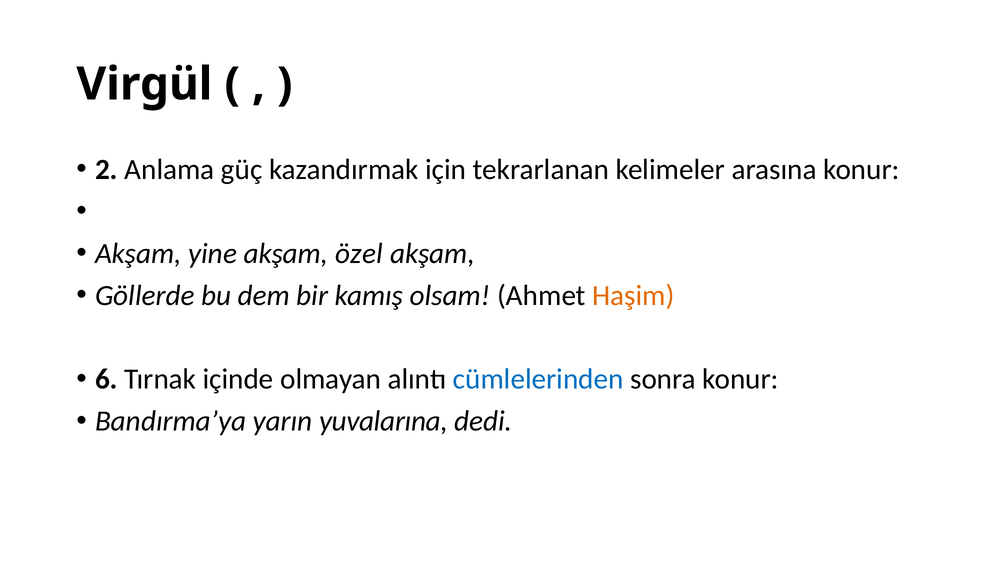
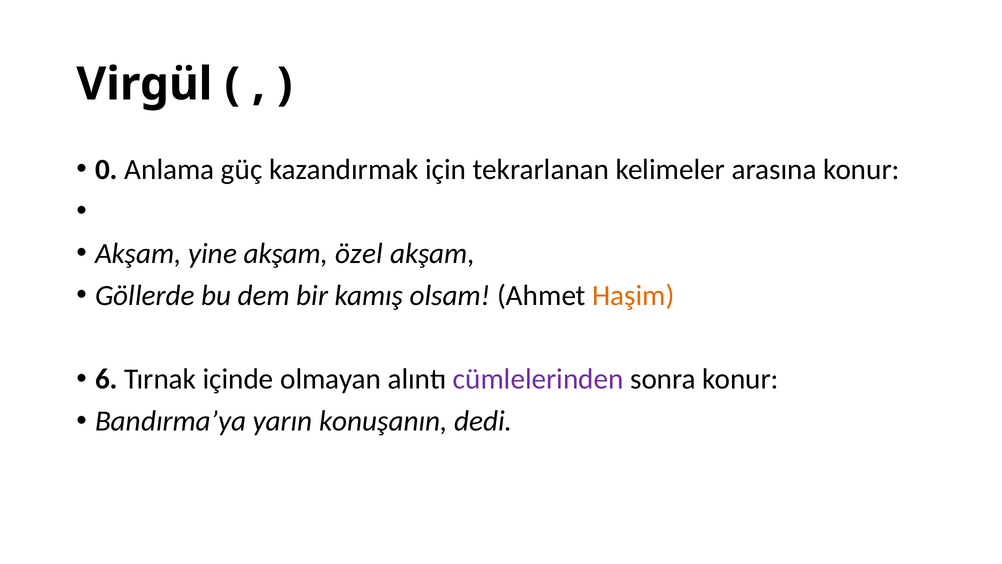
2: 2 -> 0
cümlelerinden colour: blue -> purple
yuvalarına: yuvalarına -> konuşanın
